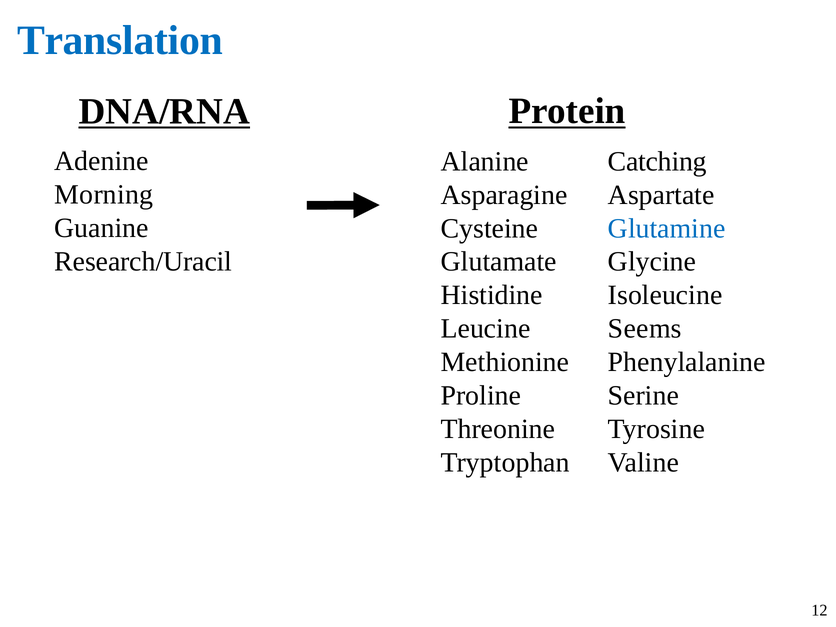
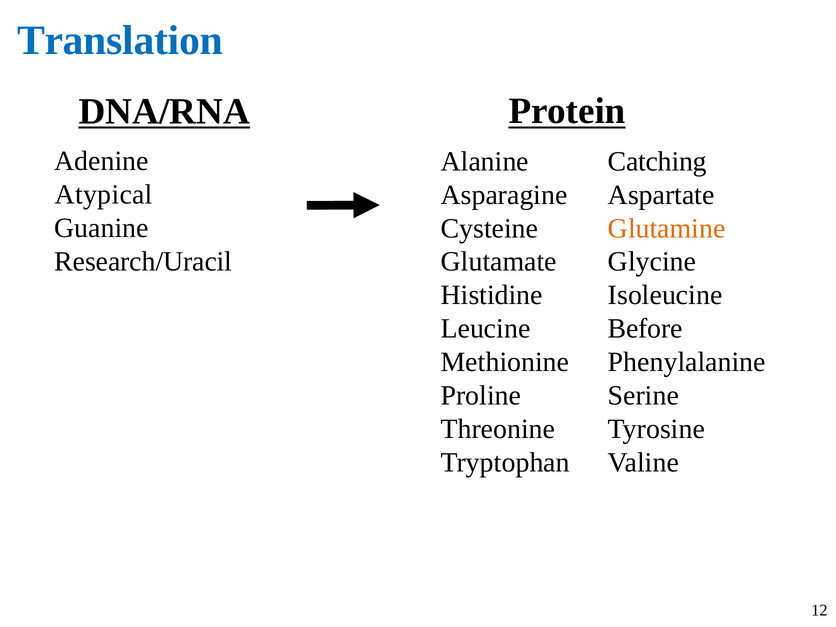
Morning: Morning -> Atypical
Glutamine colour: blue -> orange
Seems: Seems -> Before
